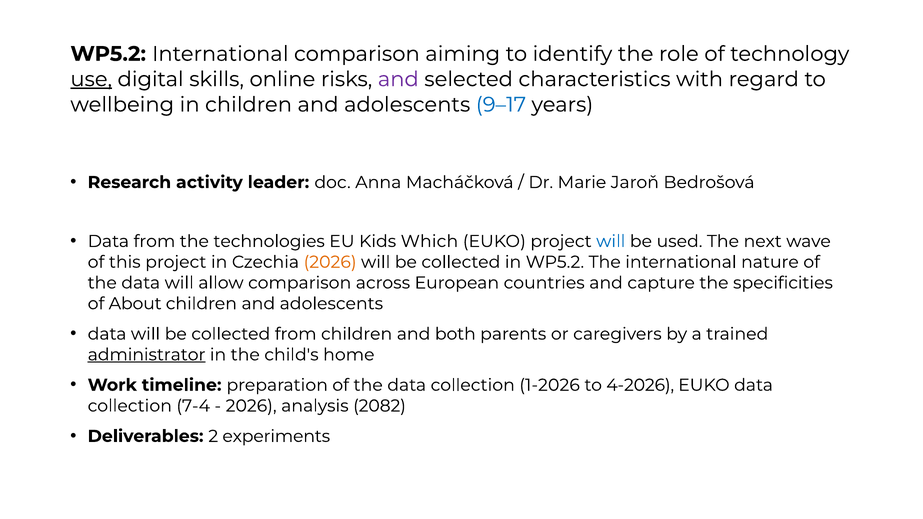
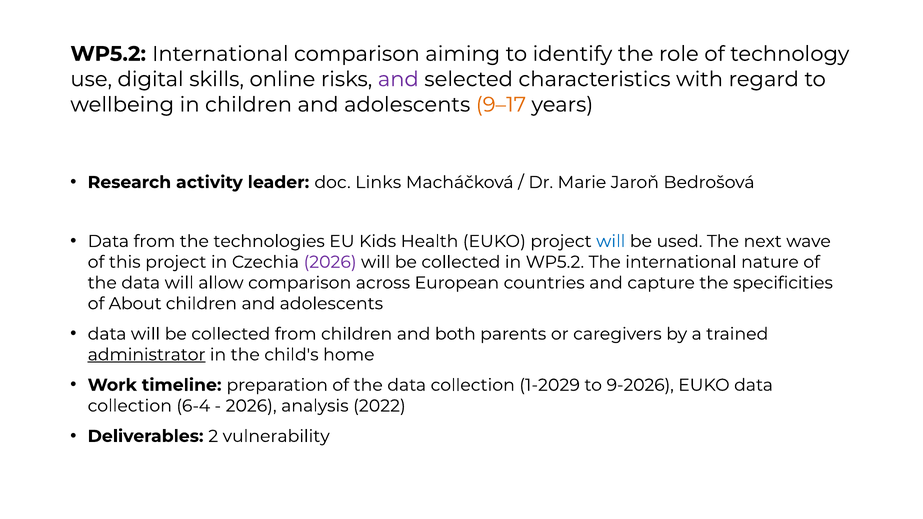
use underline: present -> none
9–17 colour: blue -> orange
Anna: Anna -> Links
Which: Which -> Health
2026 at (330, 262) colour: orange -> purple
1-2026: 1-2026 -> 1-2029
4-2026: 4-2026 -> 9-2026
7-4: 7-4 -> 6-4
2082: 2082 -> 2022
experiments: experiments -> vulnerability
